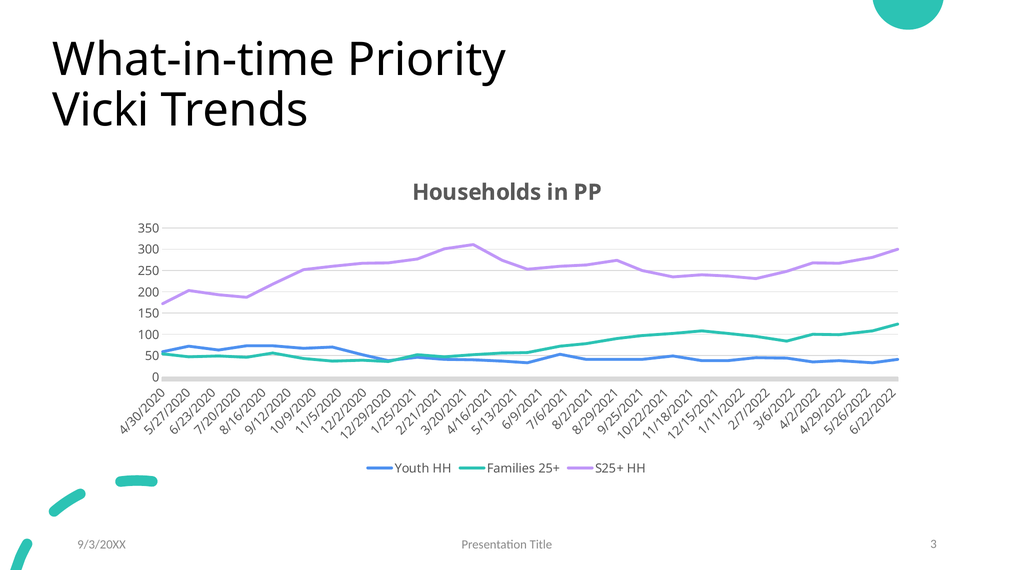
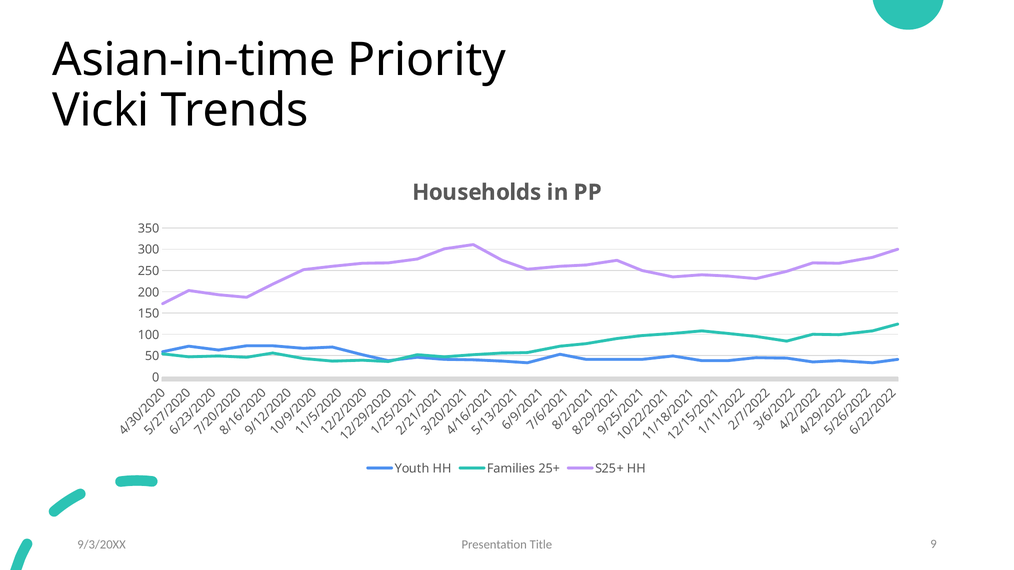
What-in-time: What-in-time -> Asian-in-time
Title 3: 3 -> 9
